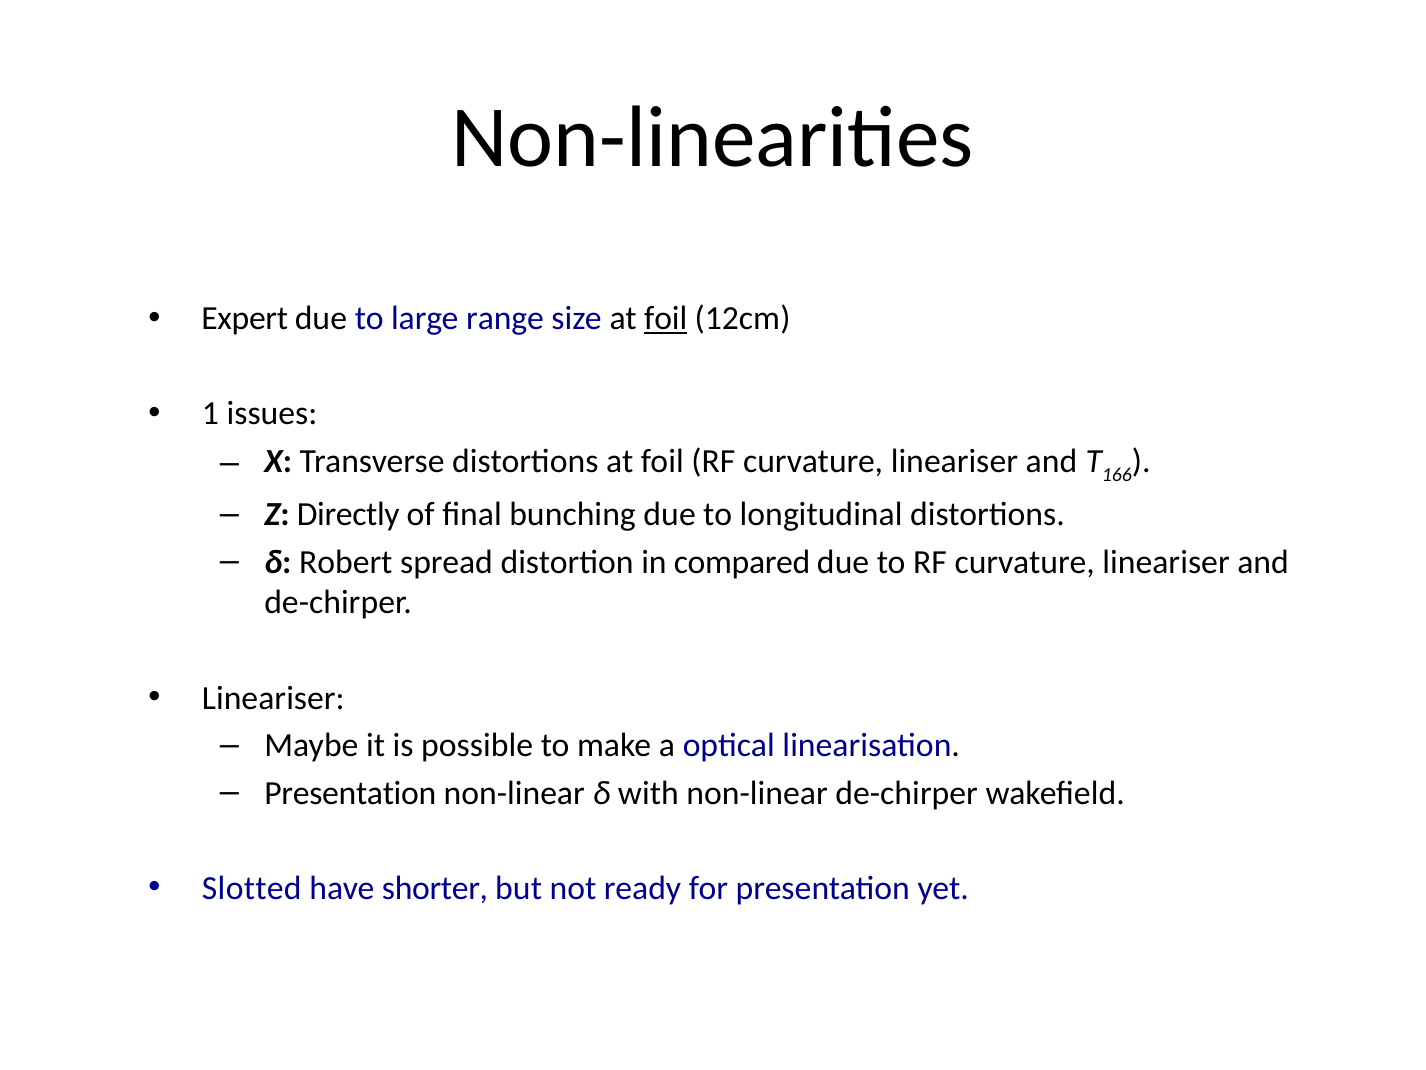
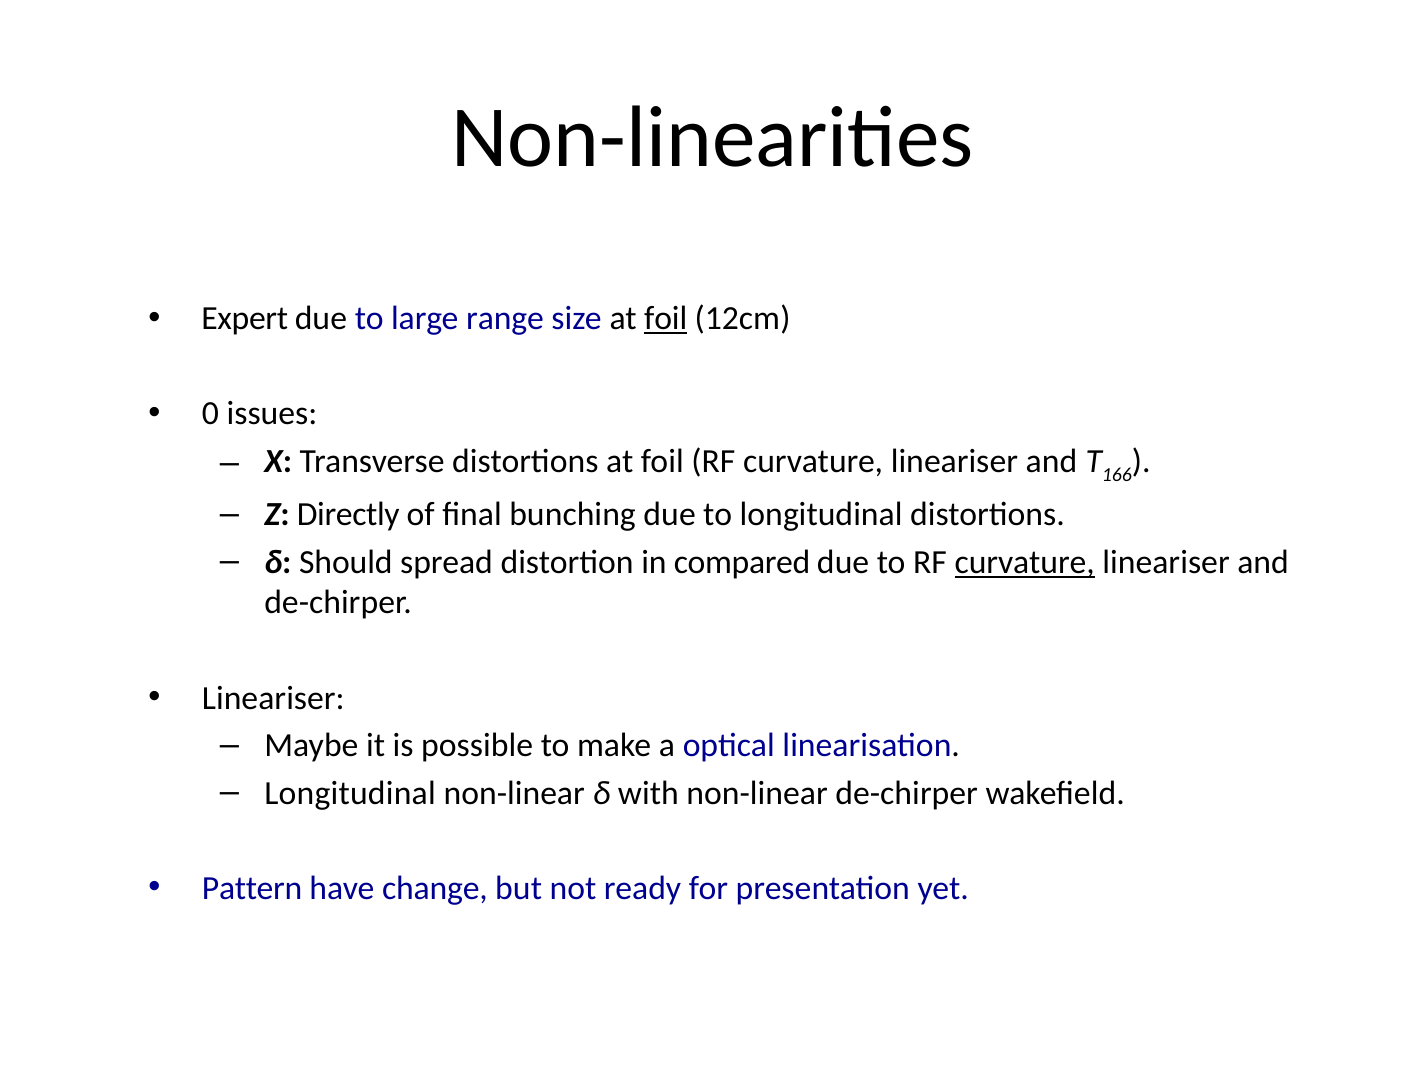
1: 1 -> 0
Robert: Robert -> Should
curvature at (1025, 562) underline: none -> present
Presentation at (350, 793): Presentation -> Longitudinal
Slotted: Slotted -> Pattern
shorter: shorter -> change
